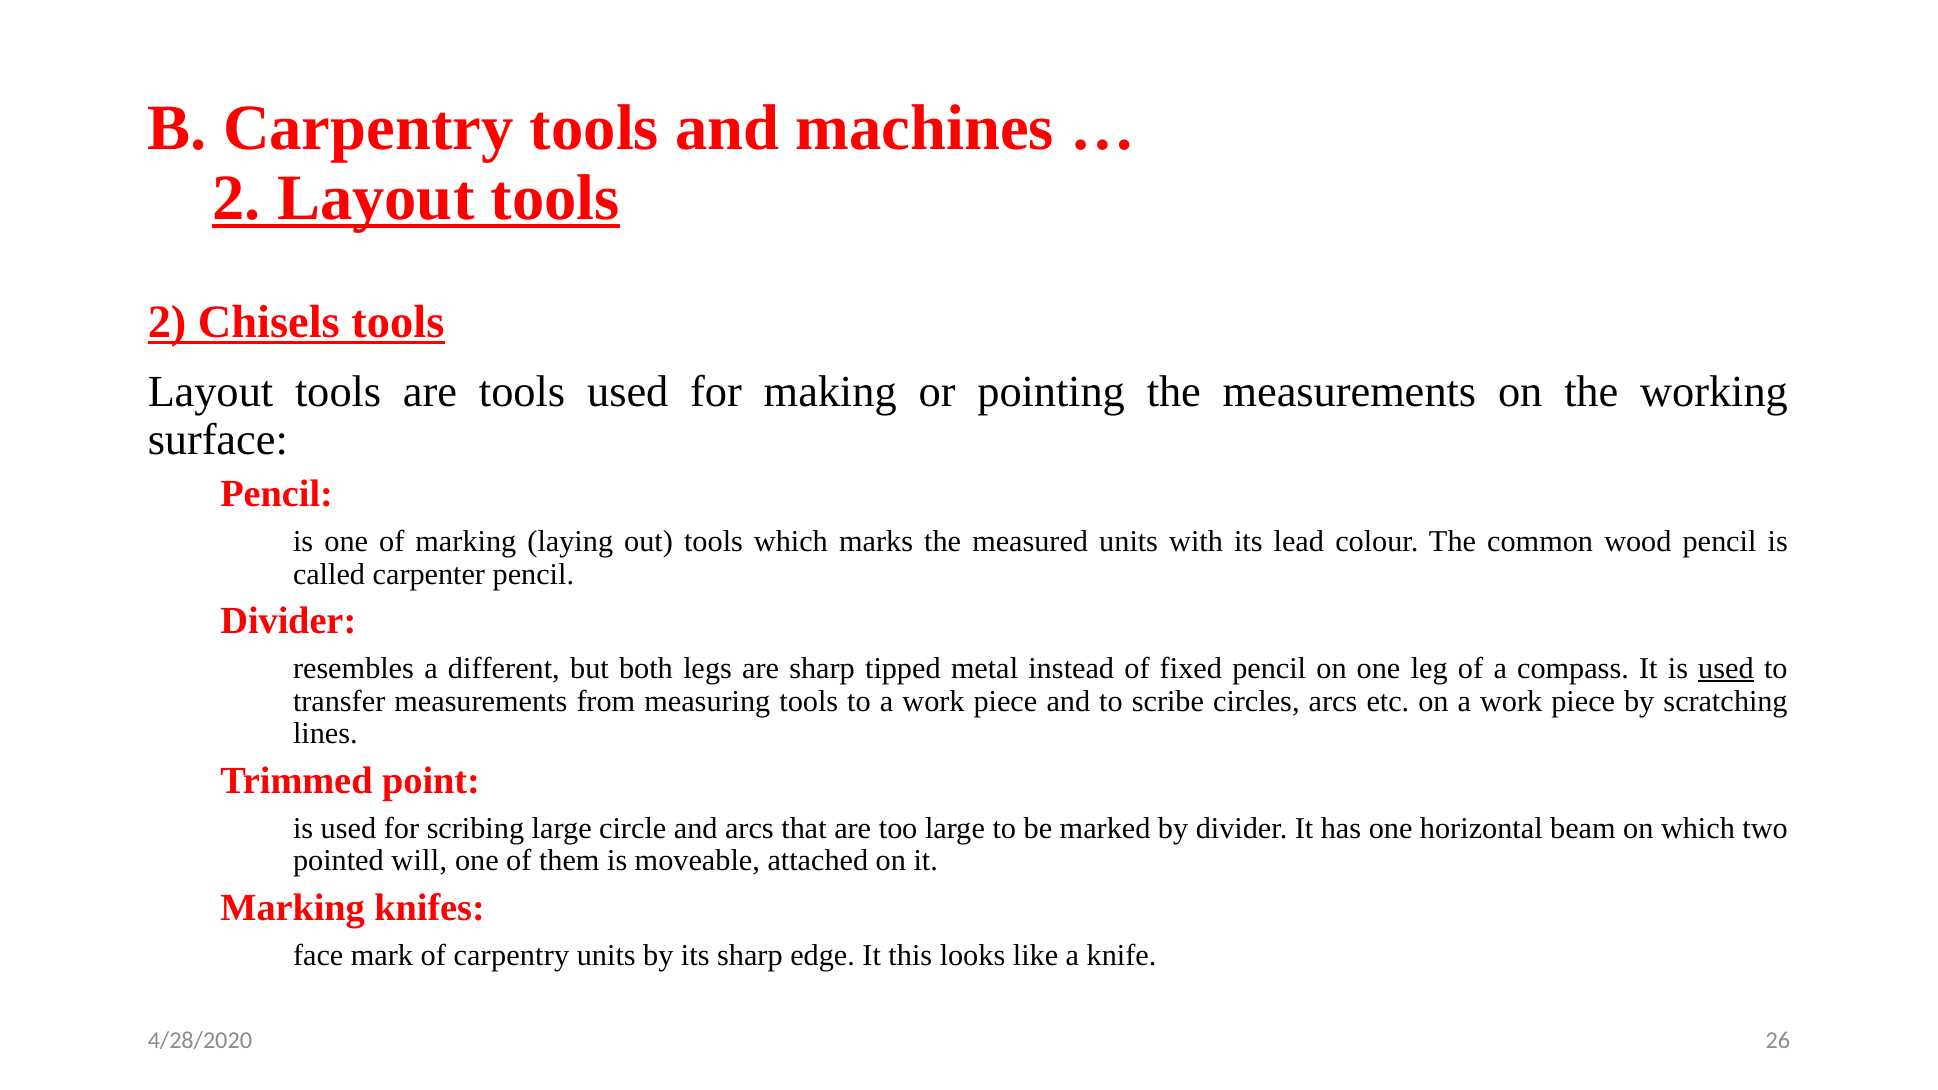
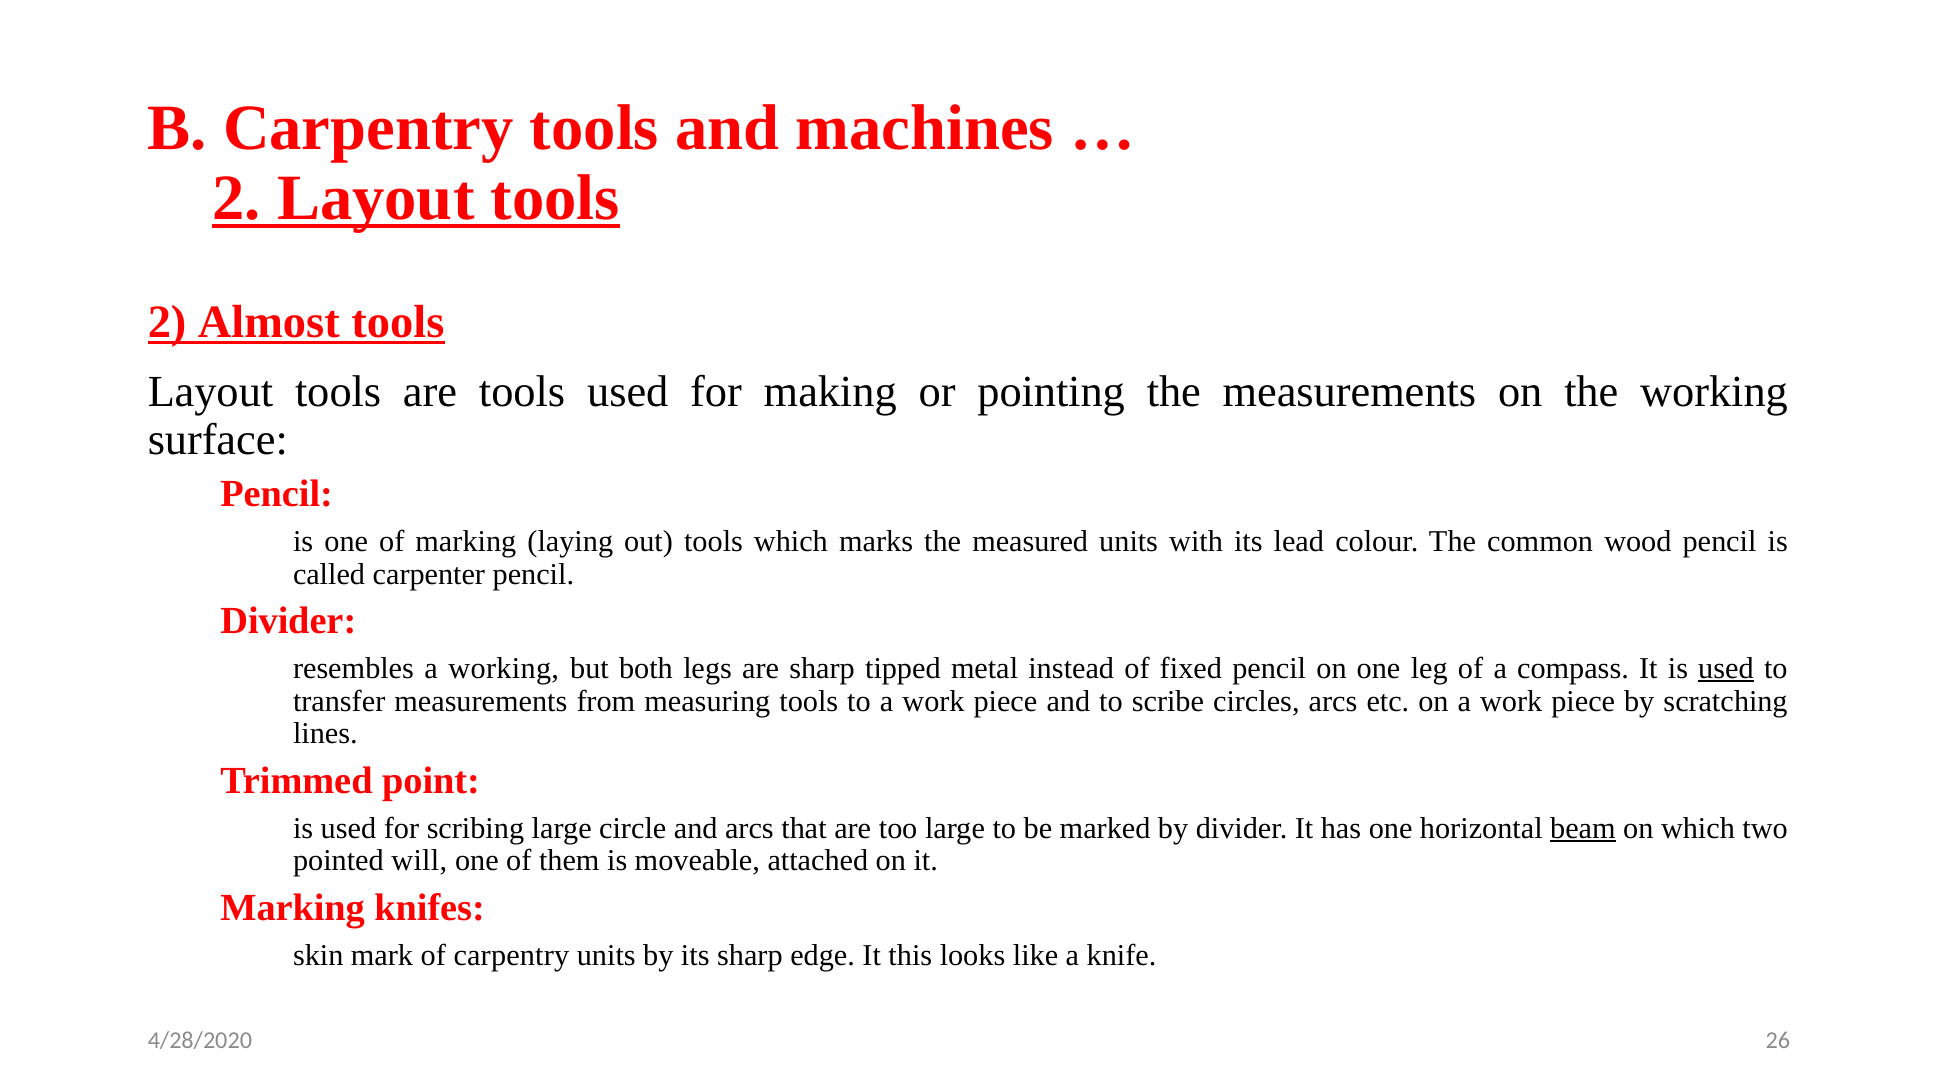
Chisels: Chisels -> Almost
a different: different -> working
beam underline: none -> present
face: face -> skin
